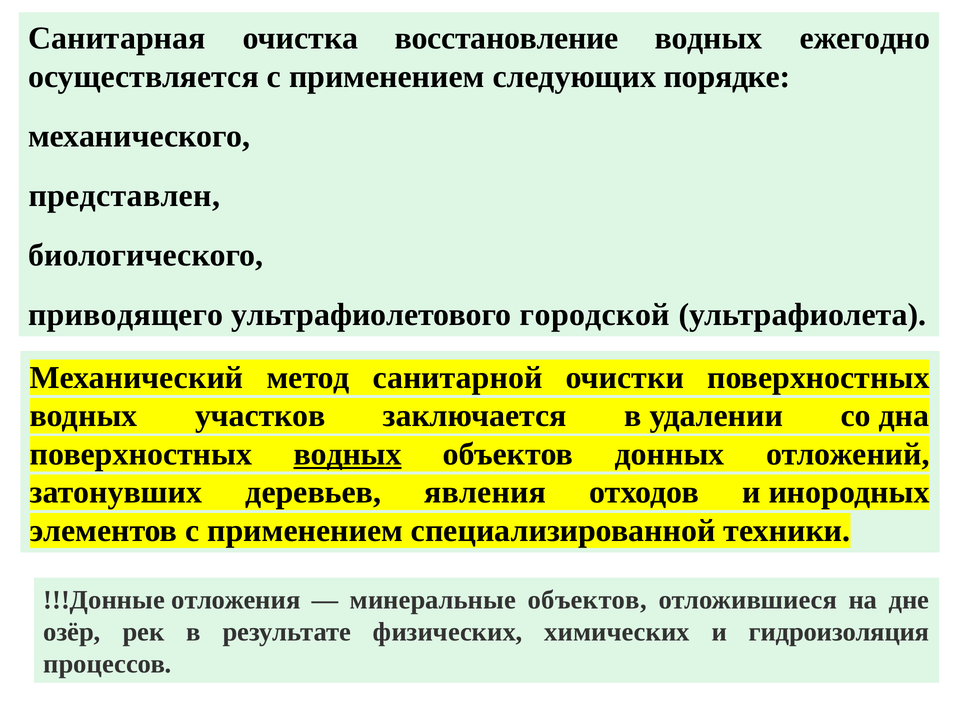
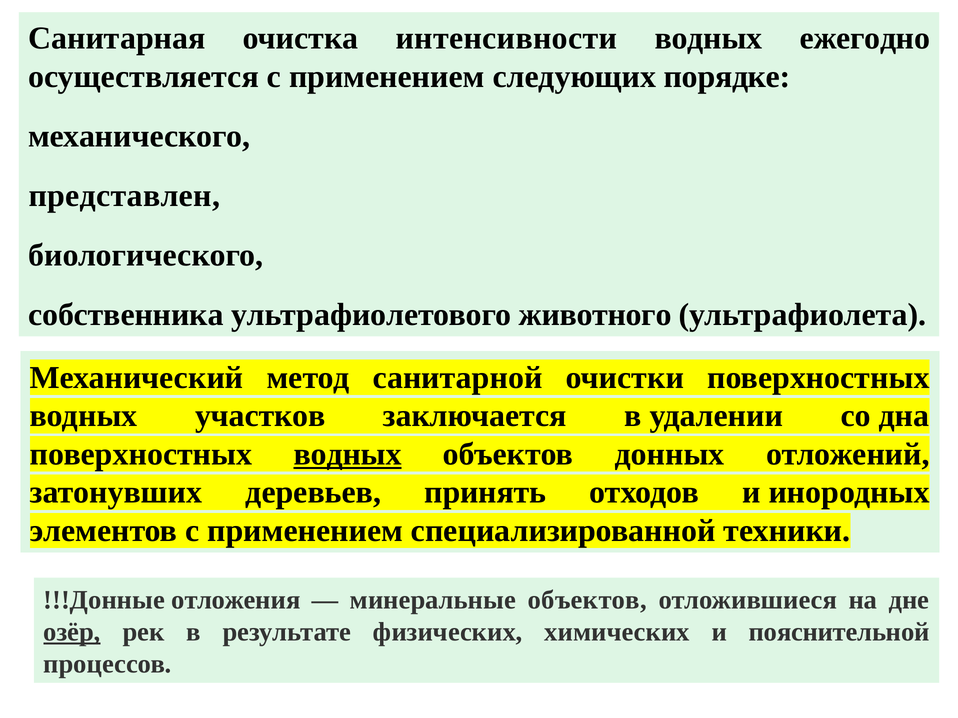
восстановление: восстановление -> интенсивности
приводящего: приводящего -> собственника
городской: городской -> животного
явления: явления -> принять
озёр underline: none -> present
гидроизоляция: гидроизоляция -> пояснительной
